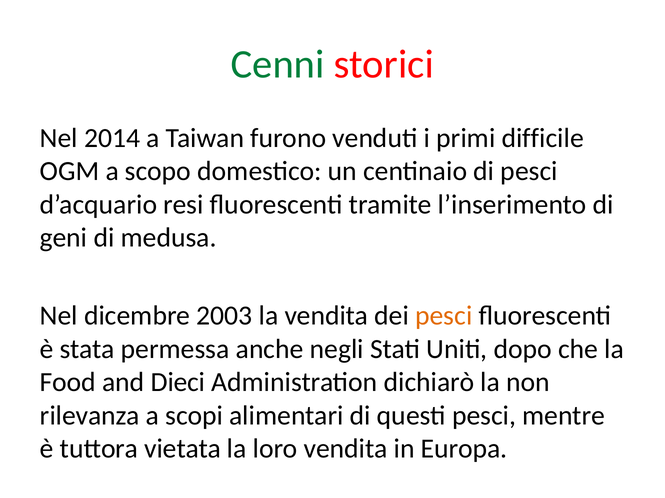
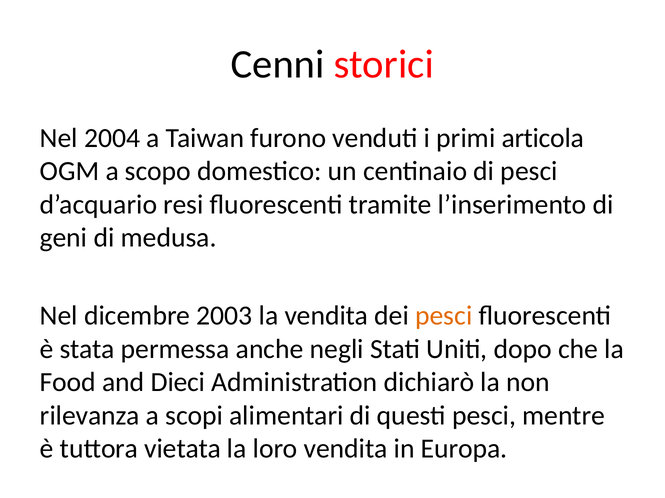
Cenni colour: green -> black
2014: 2014 -> 2004
difficile: difficile -> articola
